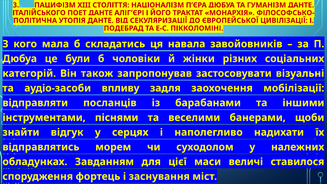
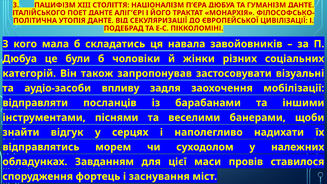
величі: величі -> провів
